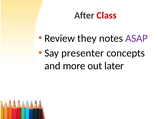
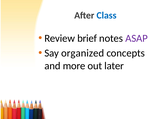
Class colour: red -> blue
they: they -> brief
presenter: presenter -> organized
